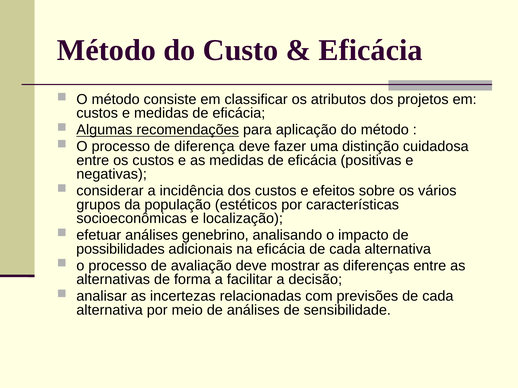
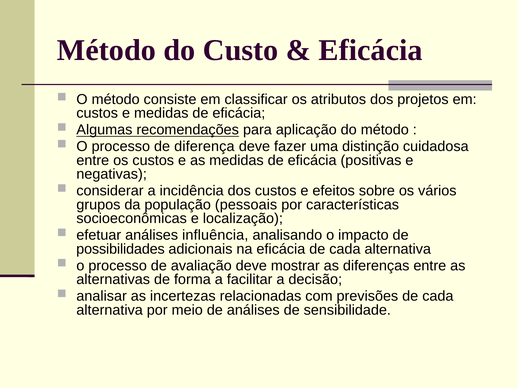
estéticos: estéticos -> pessoais
genebrino: genebrino -> influência
